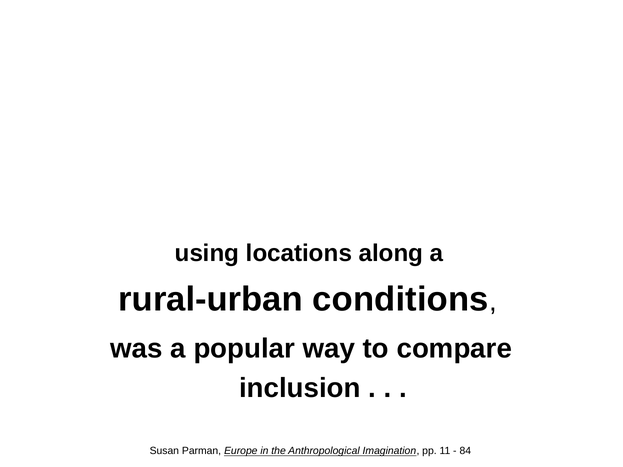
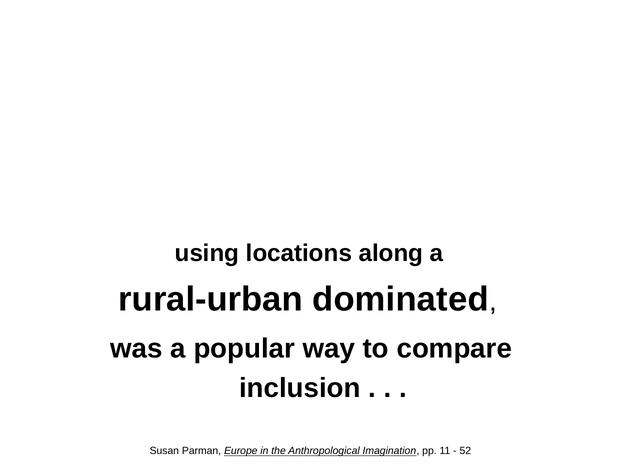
conditions: conditions -> dominated
84: 84 -> 52
